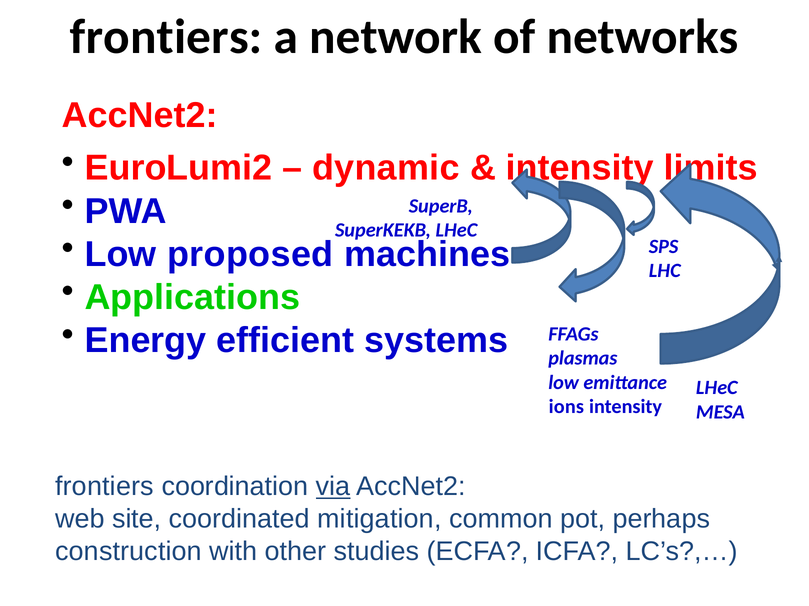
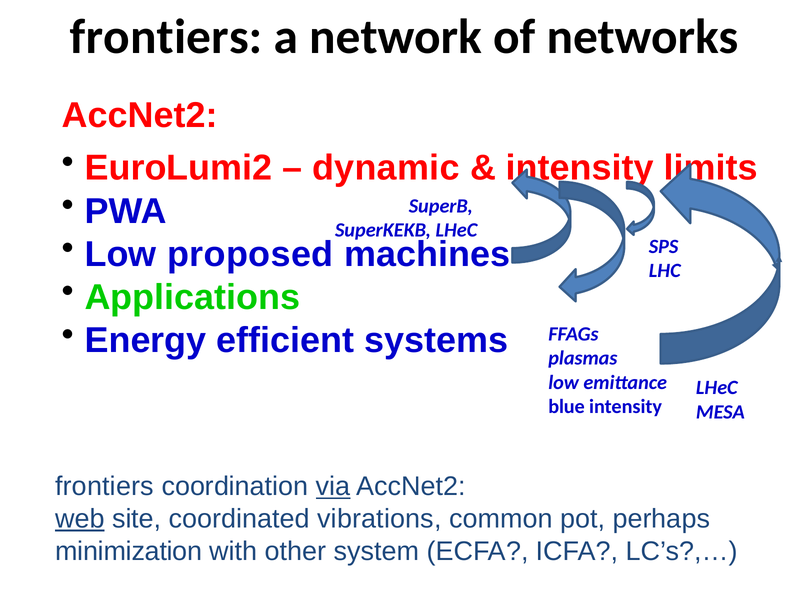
ions: ions -> blue
web underline: none -> present
mitigation: mitigation -> vibrations
construction: construction -> minimization
studies: studies -> system
